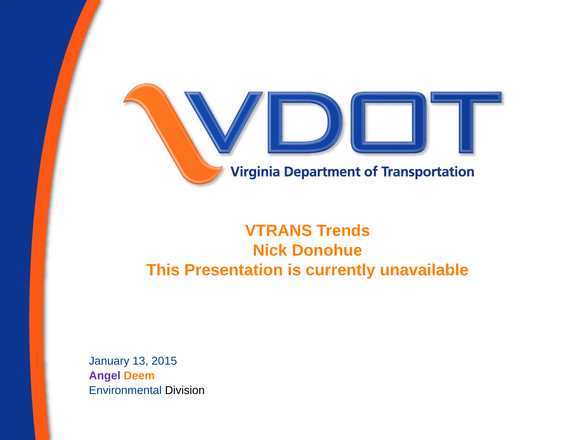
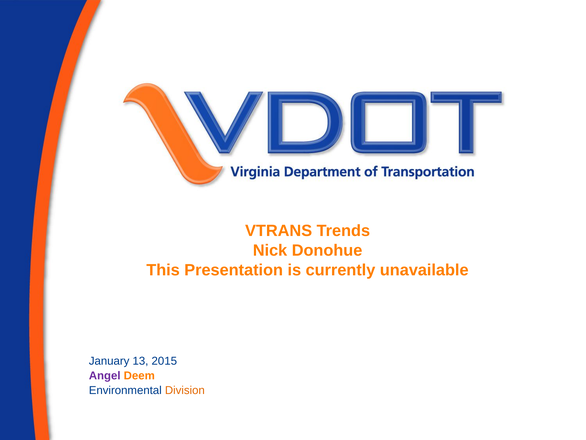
Division colour: black -> orange
